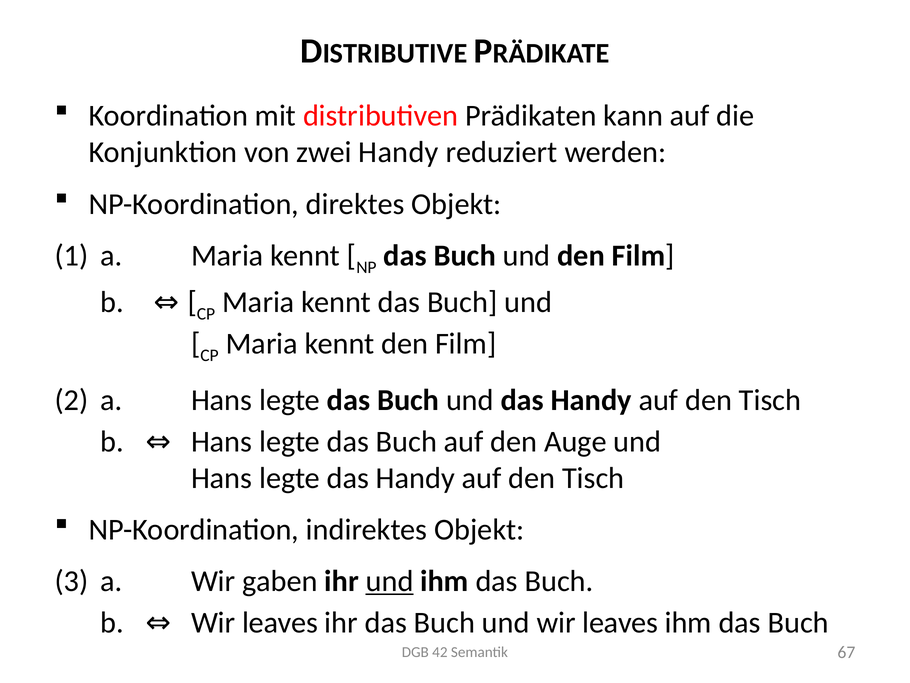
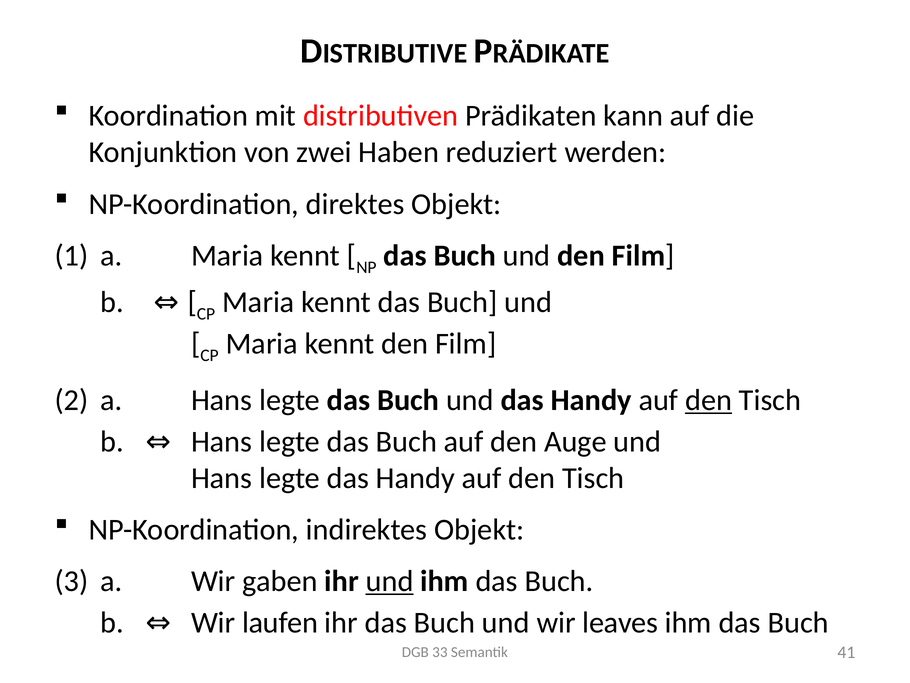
zwei Handy: Handy -> Haben
den at (709, 400) underline: none -> present
leaves at (280, 622): leaves -> laufen
42: 42 -> 33
67: 67 -> 41
